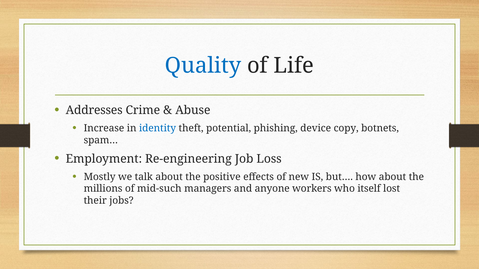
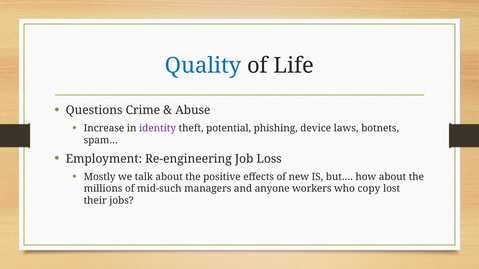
Addresses: Addresses -> Questions
identity colour: blue -> purple
copy: copy -> laws
itself: itself -> copy
